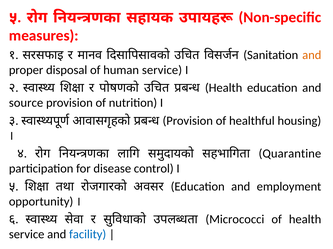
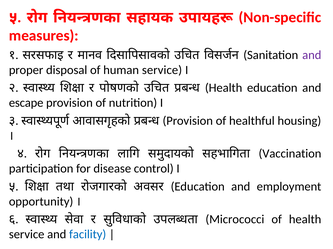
and at (312, 55) colour: orange -> purple
source: source -> escape
Quarantine: Quarantine -> Vaccination
